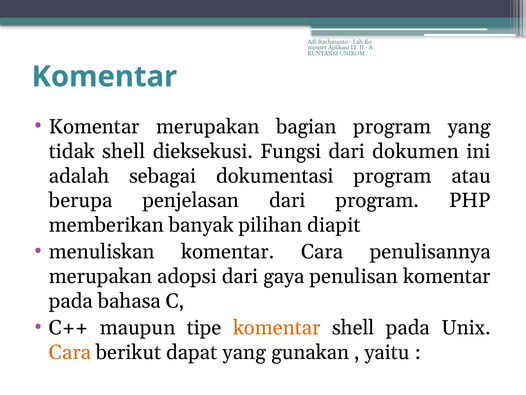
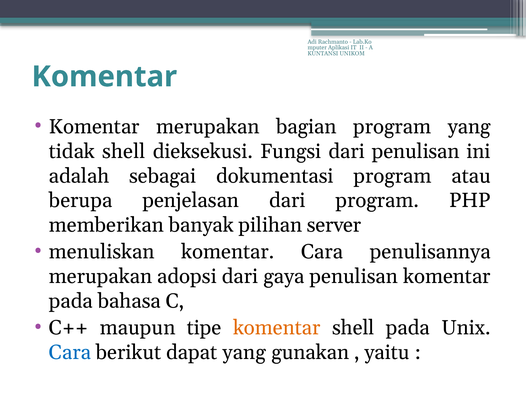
dari dokumen: dokumen -> penulisan
diapit: diapit -> server
Cara at (70, 352) colour: orange -> blue
